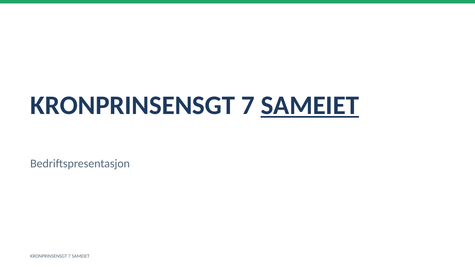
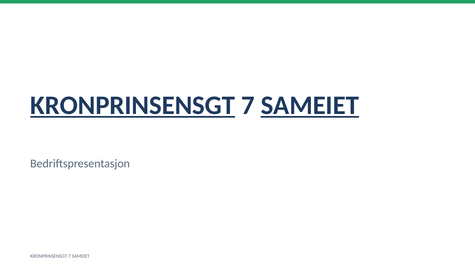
KRONPRINSENSGT at (133, 105) underline: none -> present
